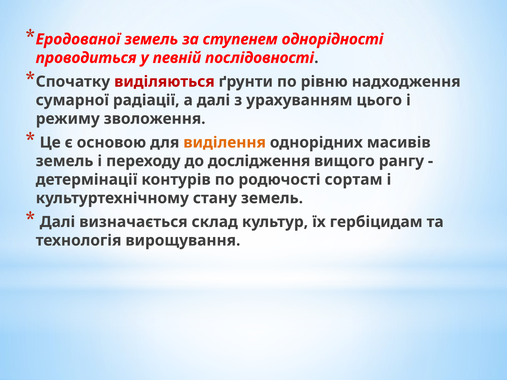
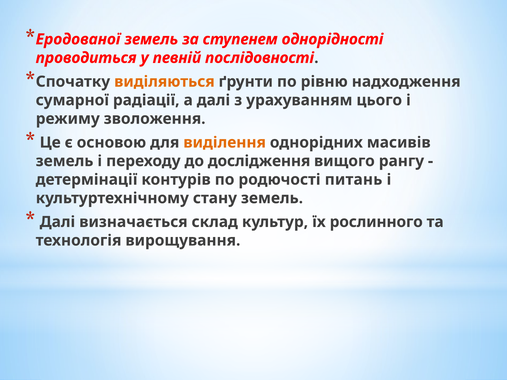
виділяються colour: red -> orange
сортам: сортам -> питань
гербіцидам: гербіцидам -> рослинного
